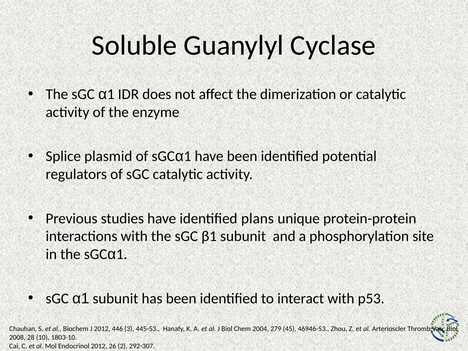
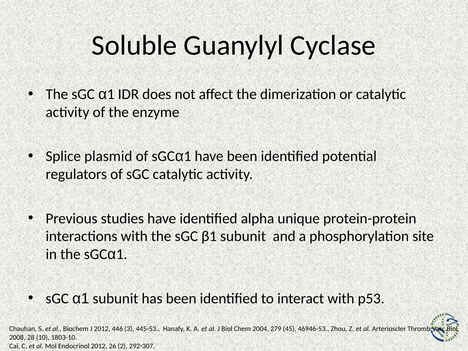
plans: plans -> alpha
